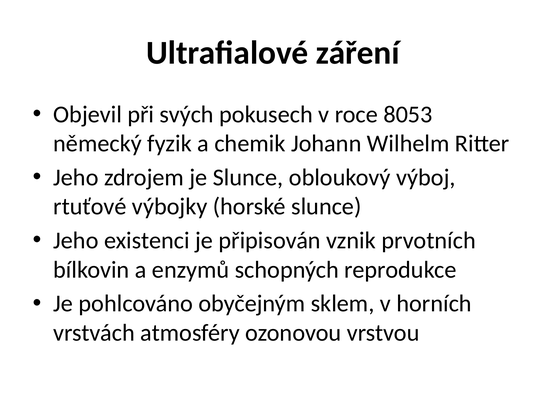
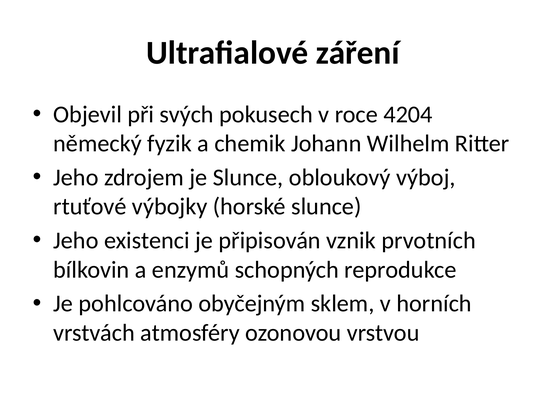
8053: 8053 -> 4204
